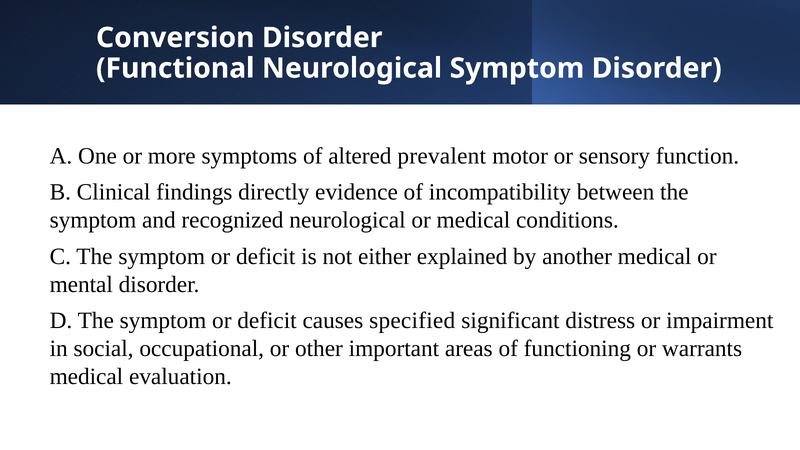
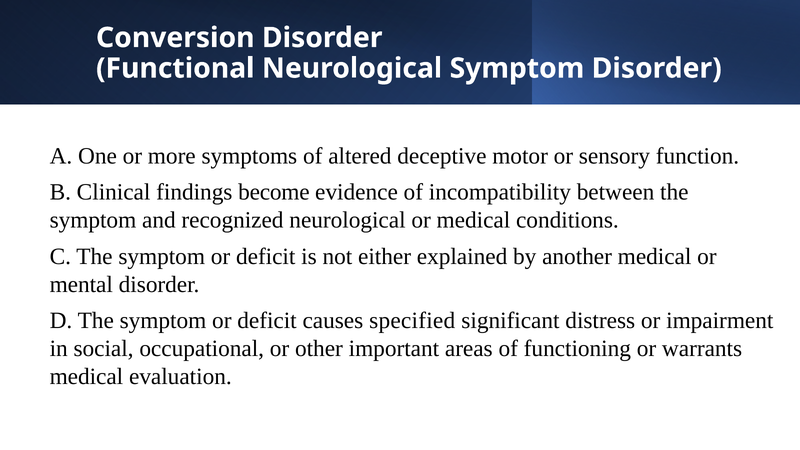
prevalent: prevalent -> deceptive
directly: directly -> become
